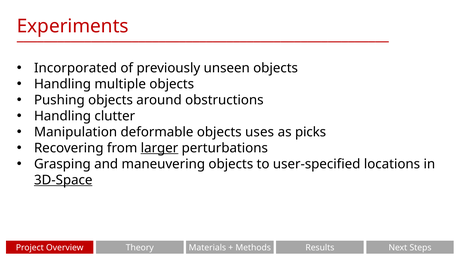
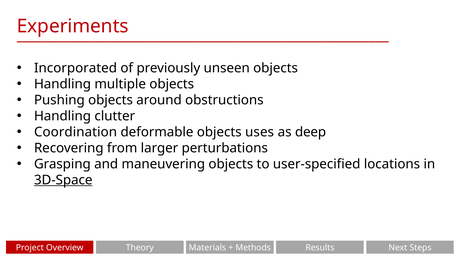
Manipulation: Manipulation -> Coordination
picks: picks -> deep
larger underline: present -> none
